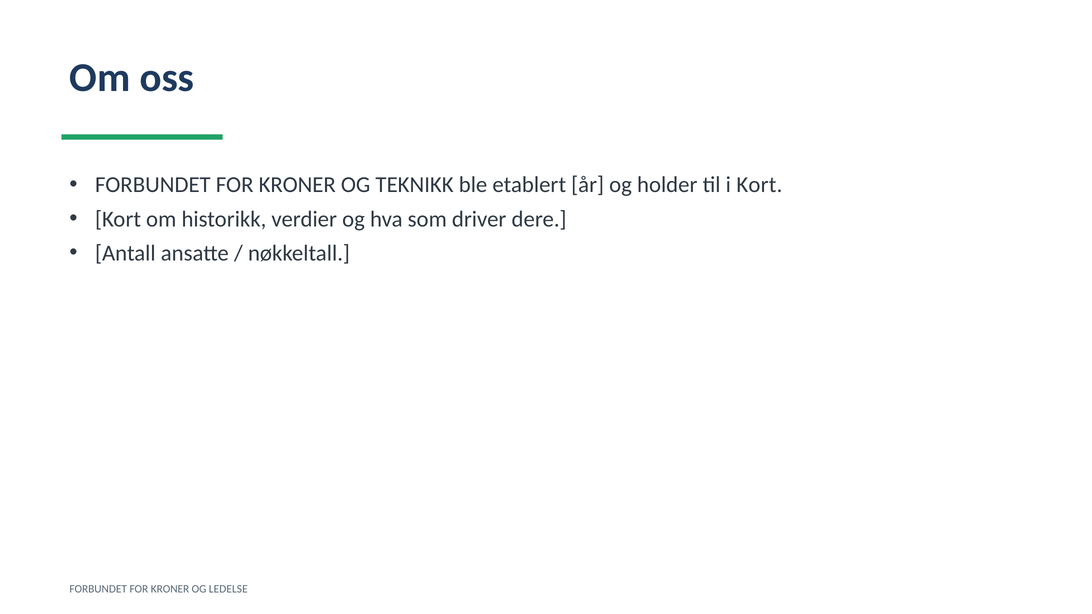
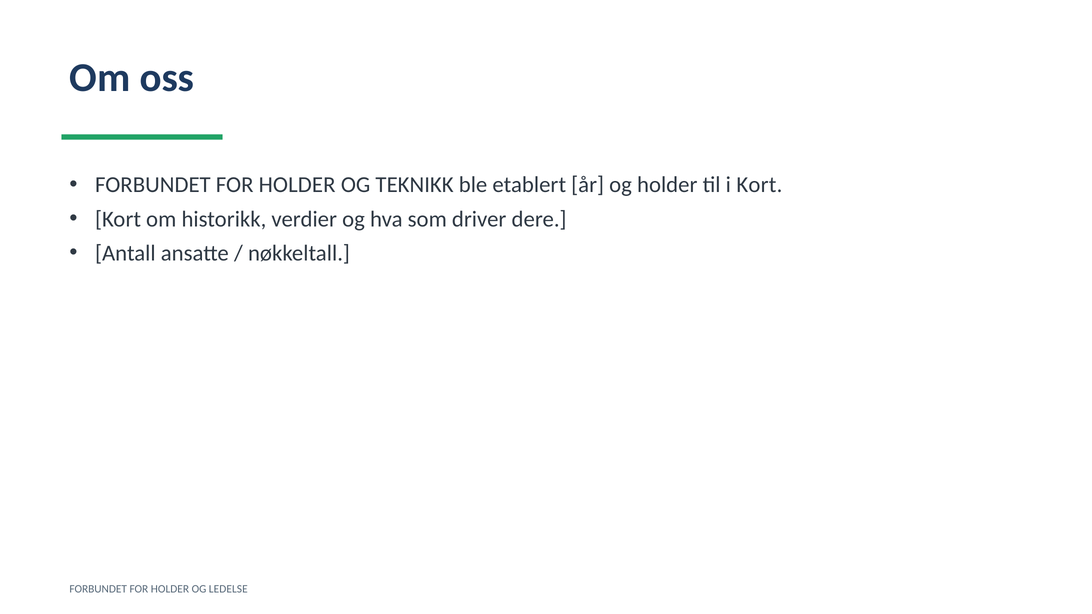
KRONER at (297, 185): KRONER -> HOLDER
KRONER at (170, 589): KRONER -> HOLDER
